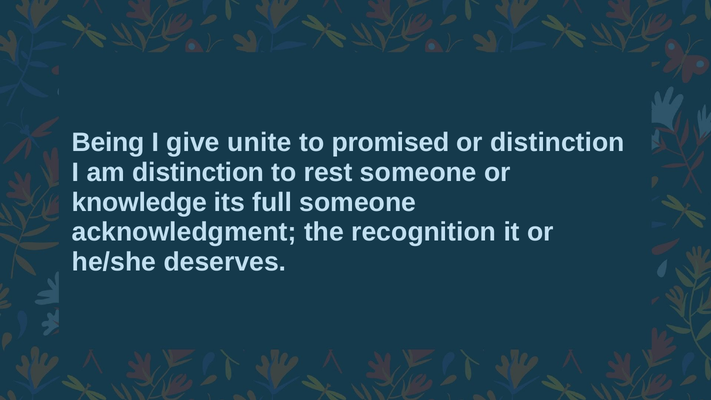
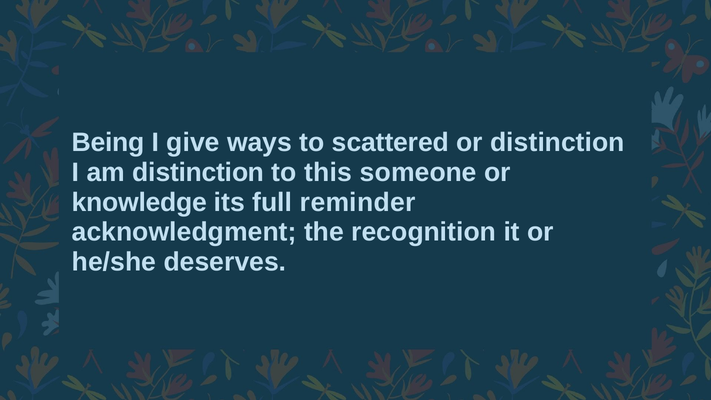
unite: unite -> ways
promised: promised -> scattered
rest: rest -> this
full someone: someone -> reminder
